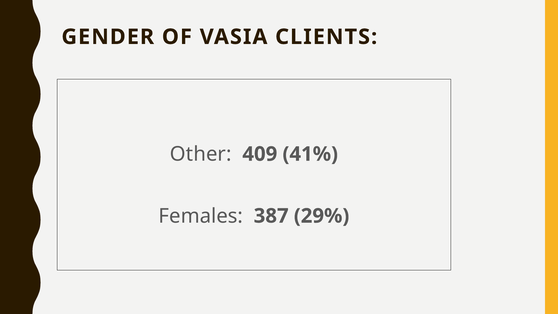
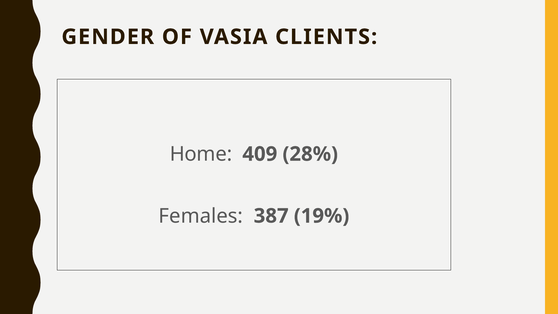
Other: Other -> Home
41%: 41% -> 28%
29%: 29% -> 19%
